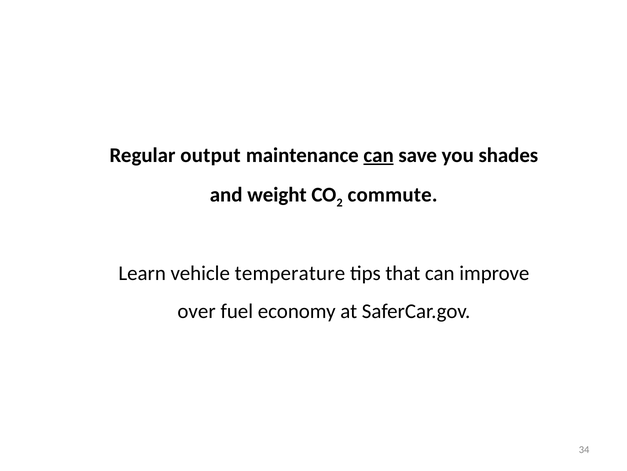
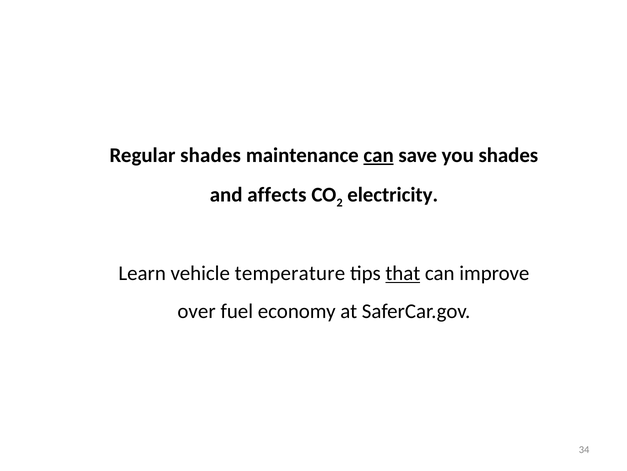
Regular output: output -> shades
weight: weight -> affects
commute: commute -> electricity
that underline: none -> present
